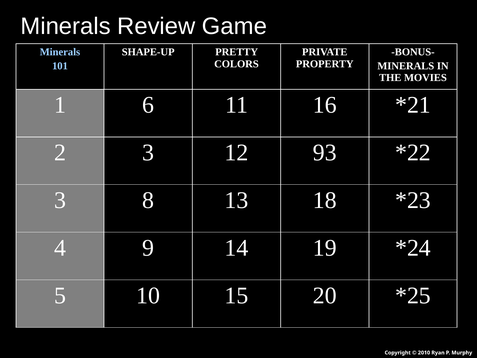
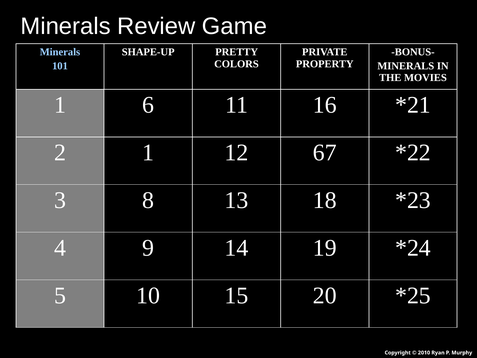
2 3: 3 -> 1
93: 93 -> 67
